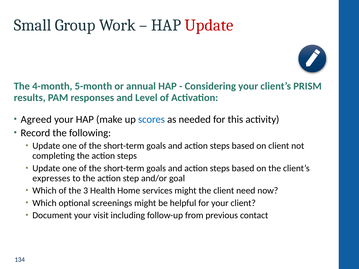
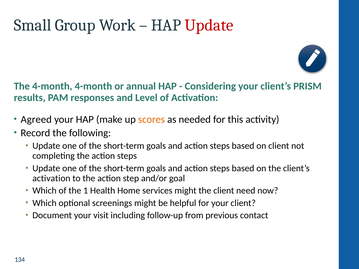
4-month 5-month: 5-month -> 4-month
scores colour: blue -> orange
expresses at (51, 178): expresses -> activation
3: 3 -> 1
